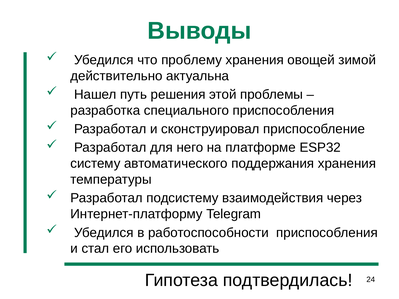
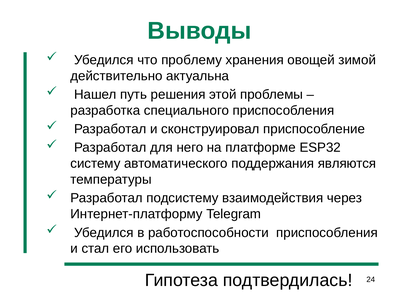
поддержания хранения: хранения -> являются
